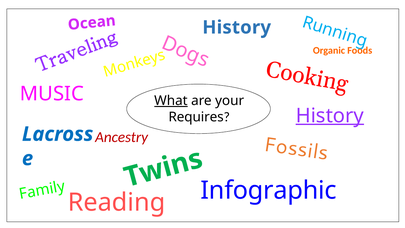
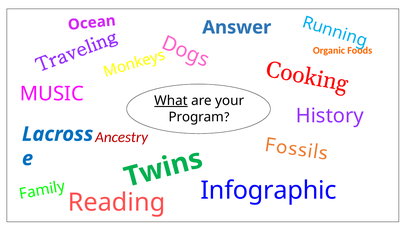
History at (237, 27): History -> Answer
History at (330, 116) underline: present -> none
Requires: Requires -> Program
